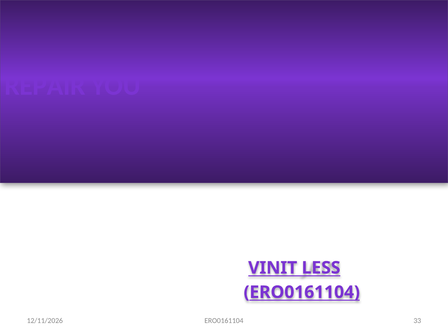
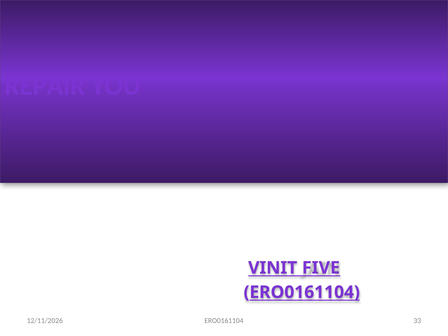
LESS: LESS -> FIVE
